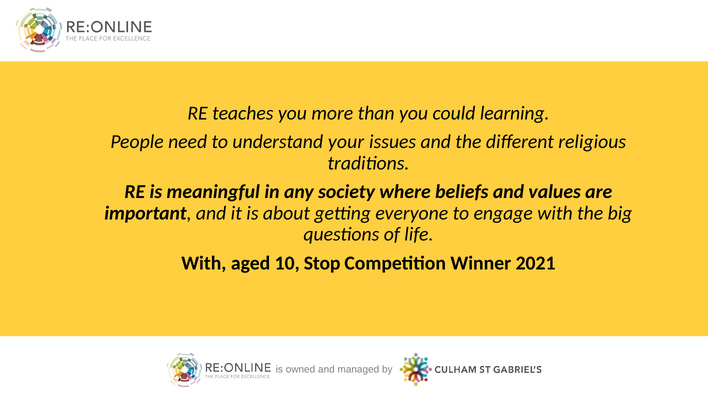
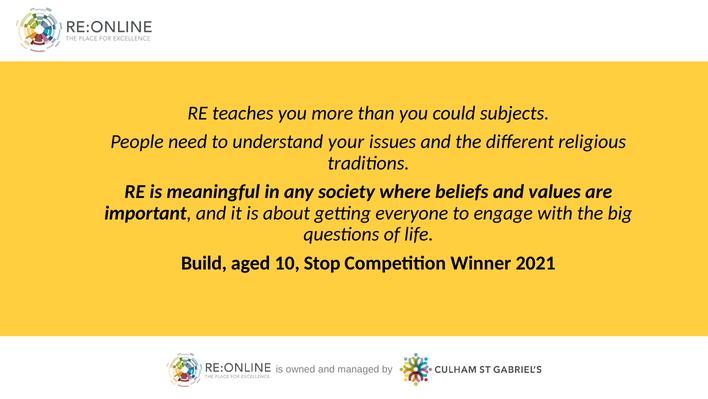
learning: learning -> subjects
With at (204, 263): With -> Build
